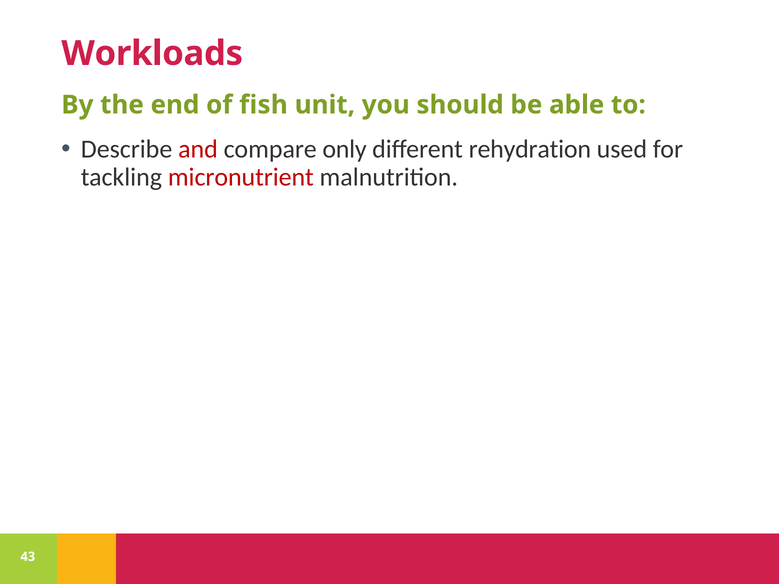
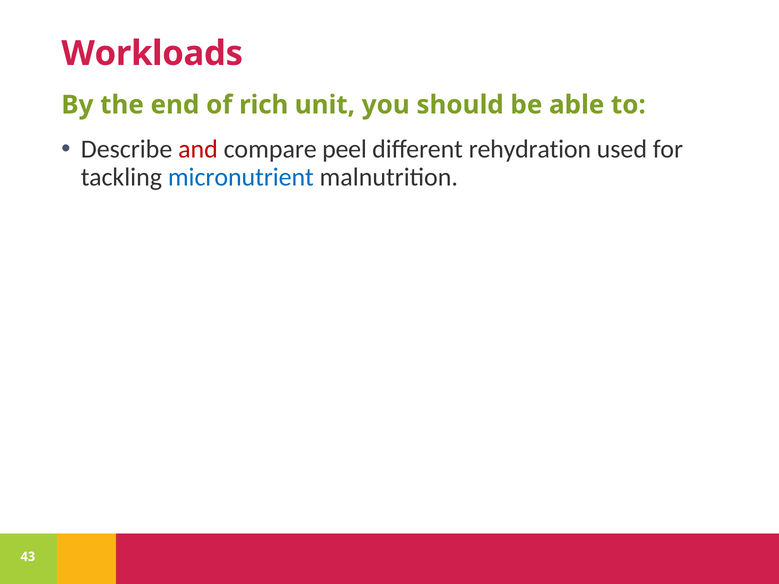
fish: fish -> rich
only: only -> peel
micronutrient colour: red -> blue
